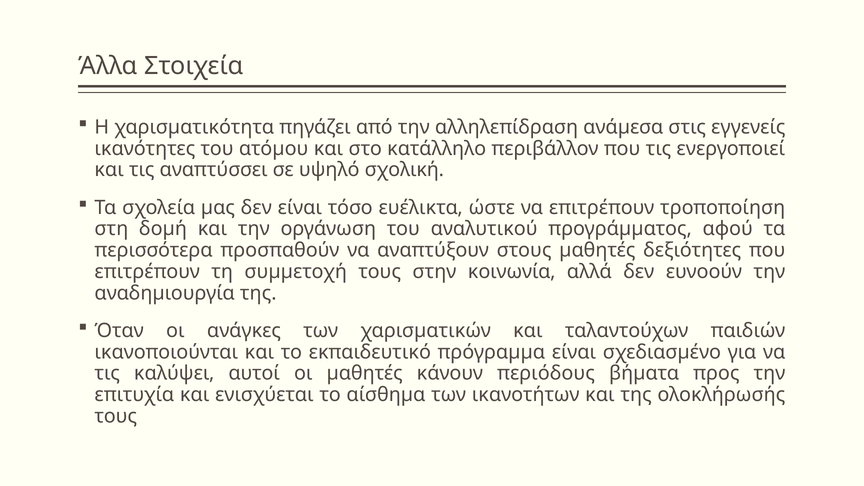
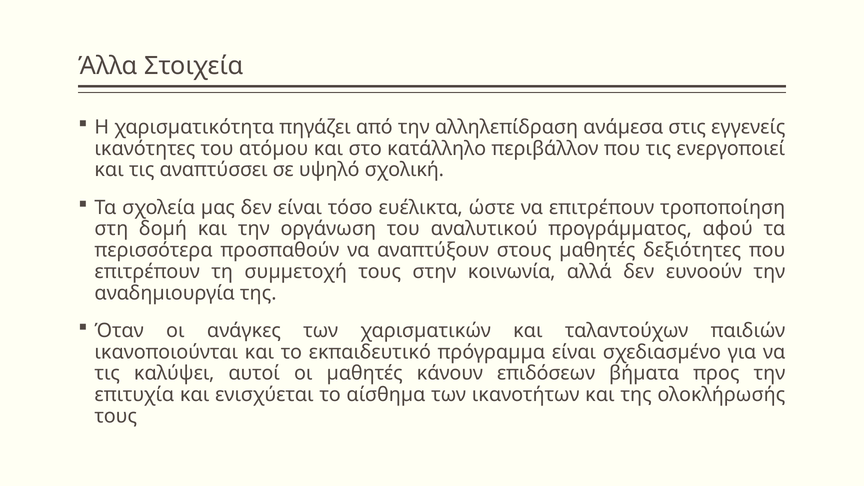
περιόδους: περιόδους -> επιδόσεων
